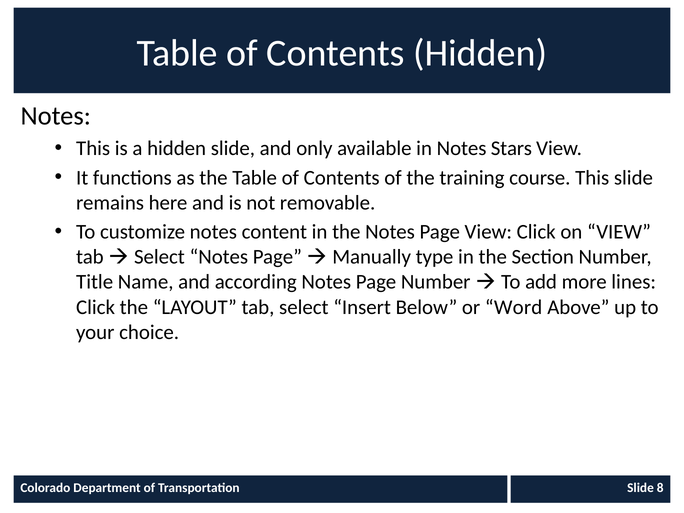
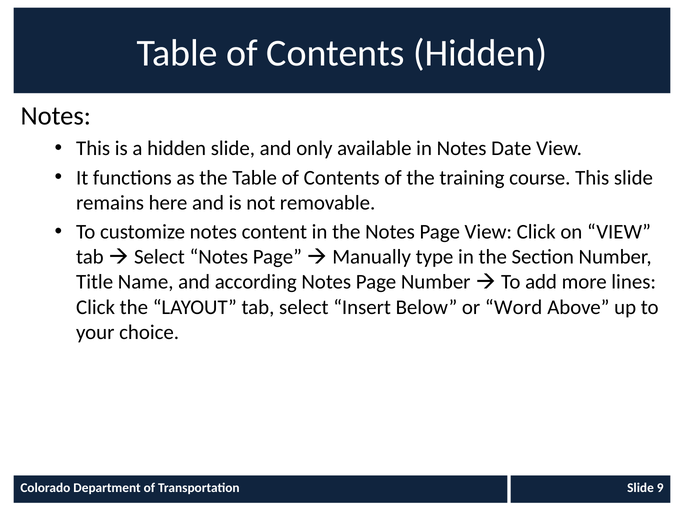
Stars: Stars -> Date
8: 8 -> 9
